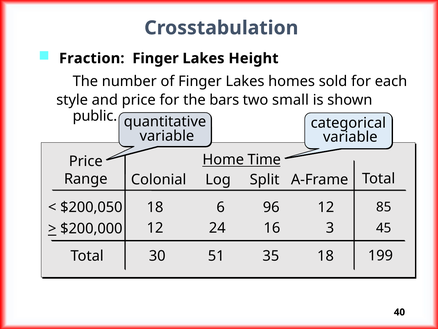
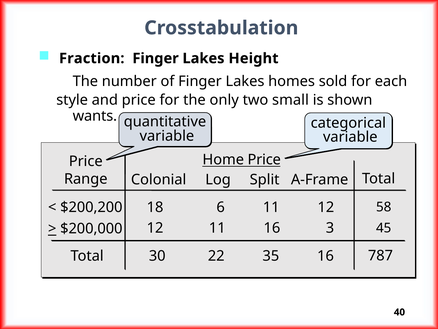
bars: bars -> only
public: public -> wants
Time at (264, 159): Time -> Price
$200,050: $200,050 -> $200,200
6 96: 96 -> 11
85: 85 -> 58
12 24: 24 -> 11
51: 51 -> 22
35 18: 18 -> 16
199: 199 -> 787
